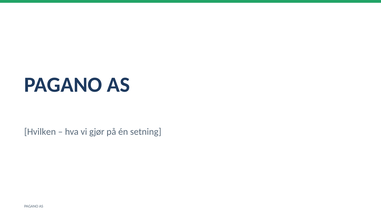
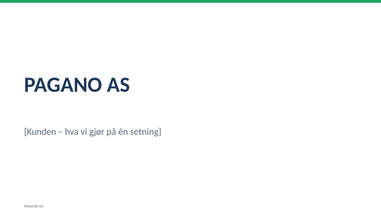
Hvilken: Hvilken -> Kunden
